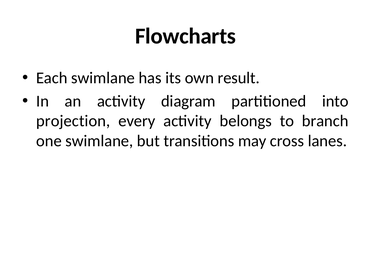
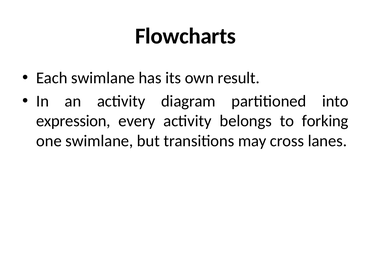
projection: projection -> expression
branch: branch -> forking
